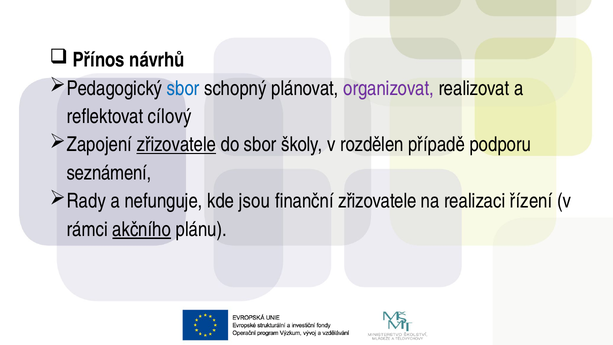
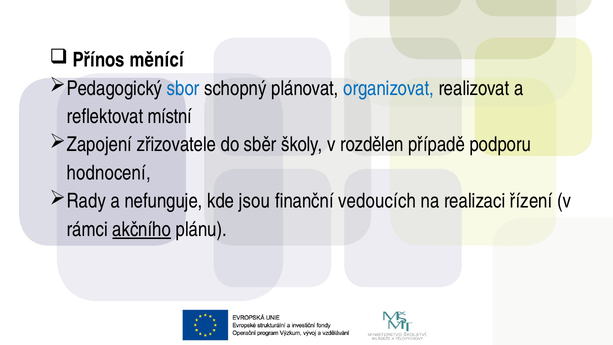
návrhů: návrhů -> měnící
organizovat colour: purple -> blue
cílový: cílový -> místní
zřizovatele at (176, 145) underline: present -> none
do sbor: sbor -> sběr
seznámení: seznámení -> hodnocení
finanční zřizovatele: zřizovatele -> vedoucích
